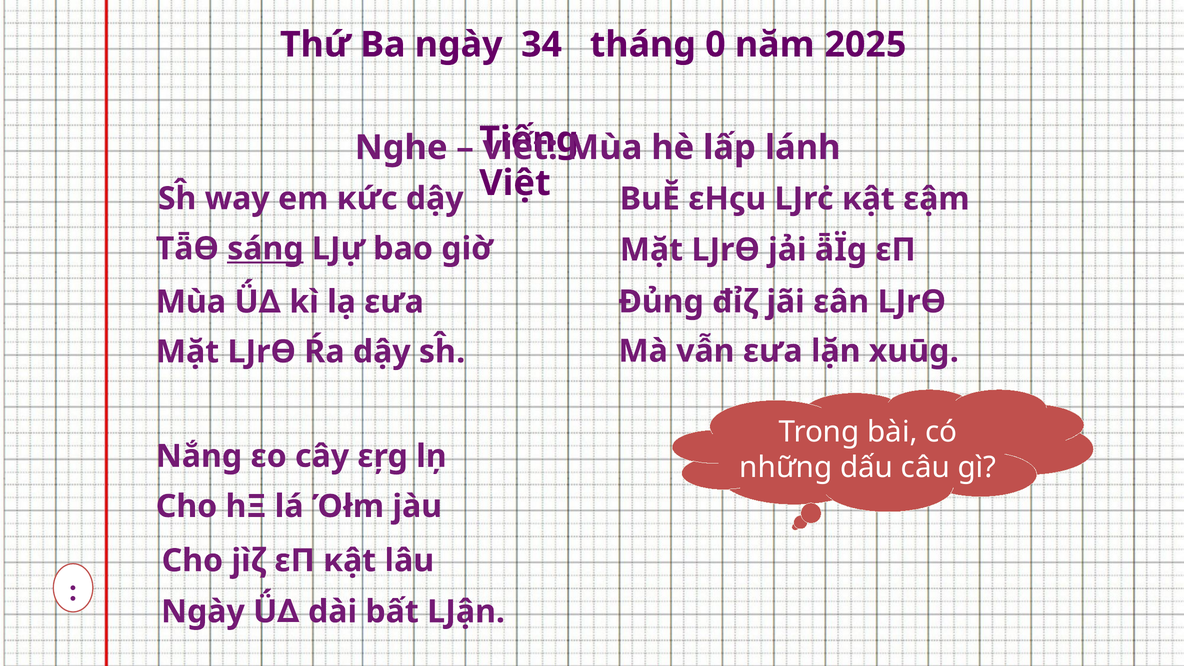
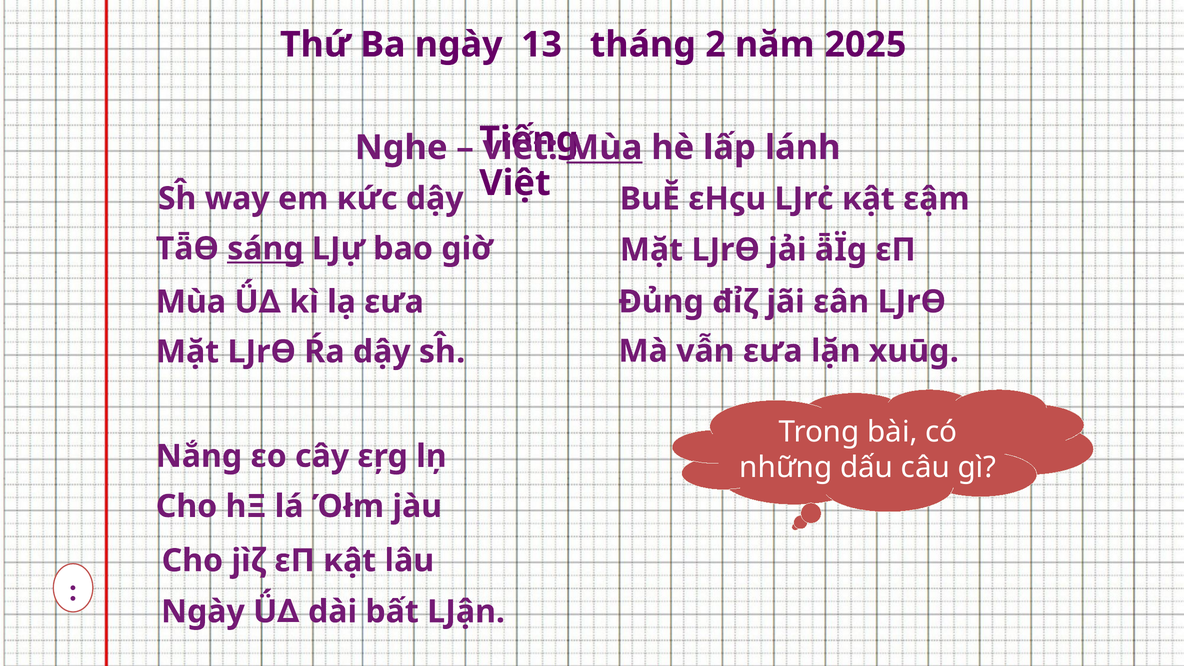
34: 34 -> 13
0: 0 -> 2
Mùa at (605, 148) underline: none -> present
